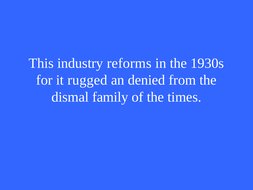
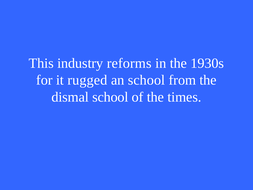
an denied: denied -> school
dismal family: family -> school
